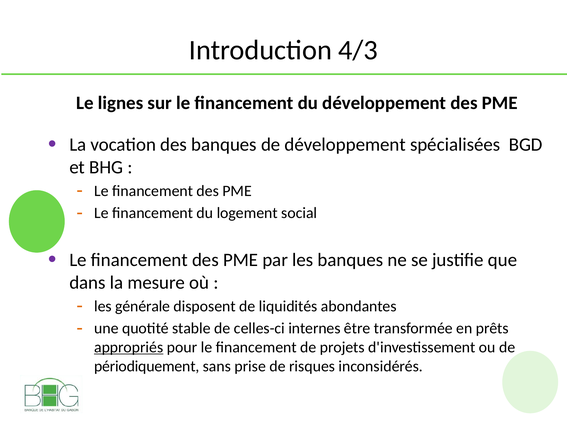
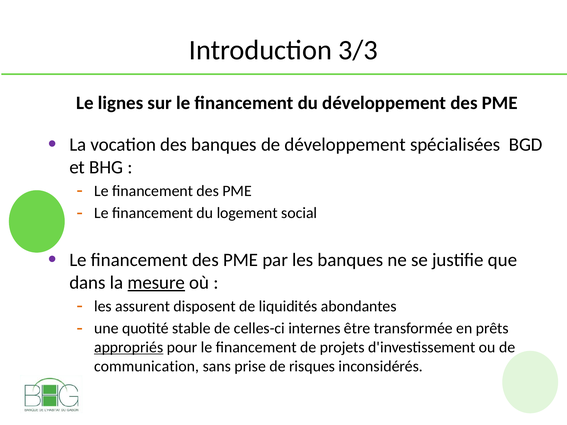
4/3: 4/3 -> 3/3
mesure underline: none -> present
générale: générale -> assurent
périodiquement: périodiquement -> communication
